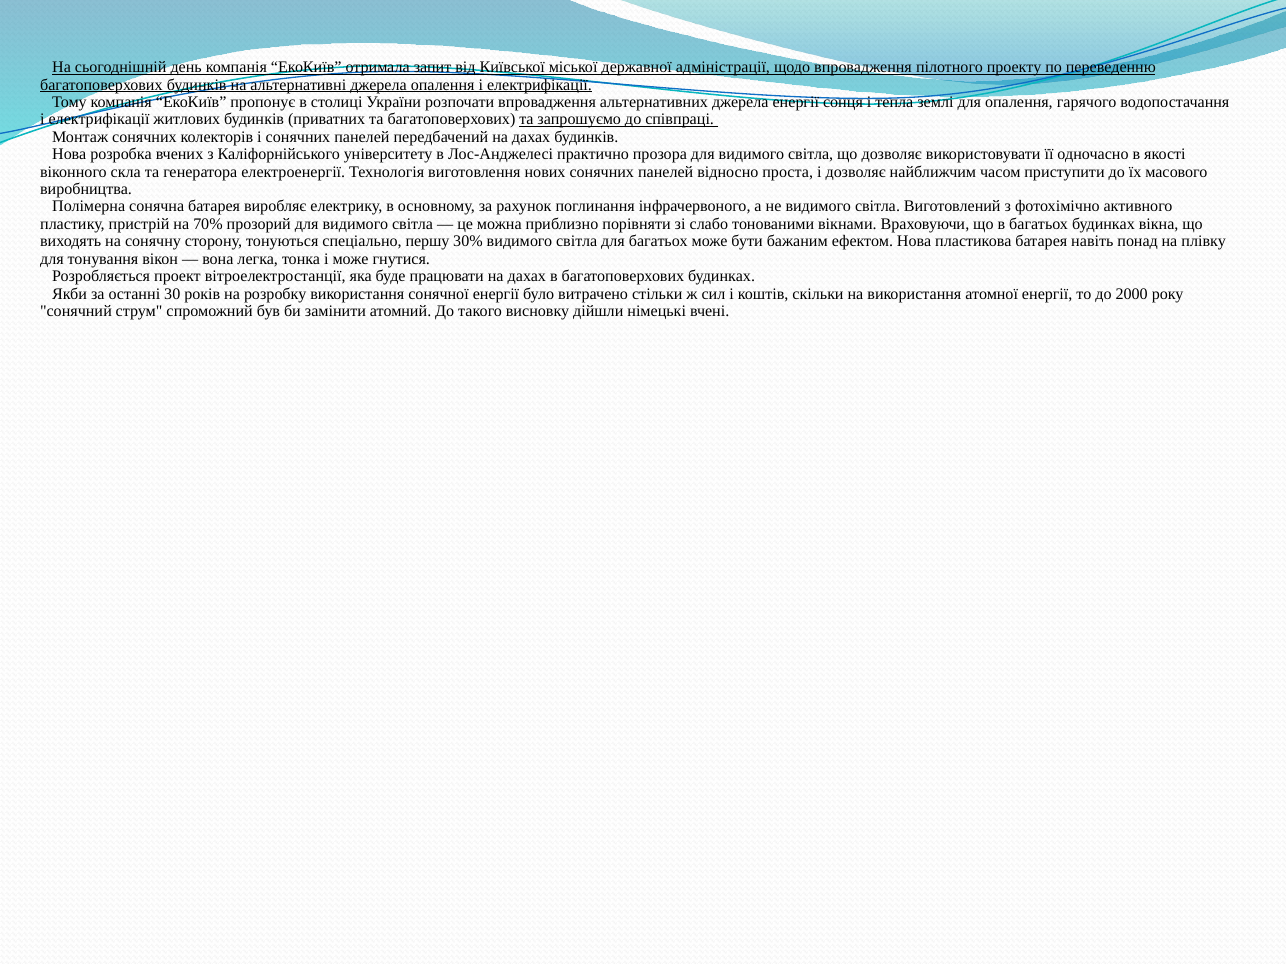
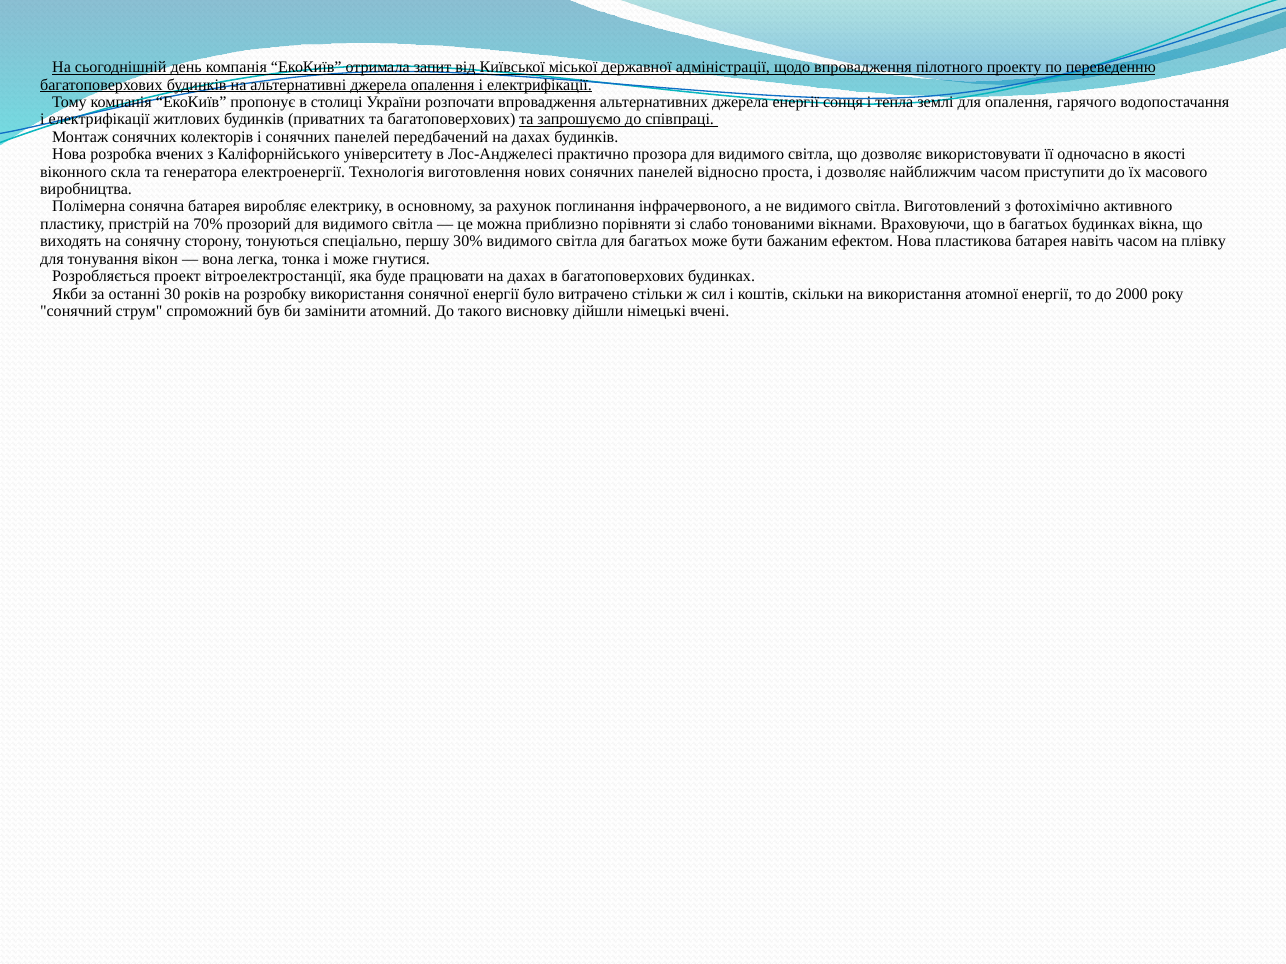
навіть понад: понад -> часом
